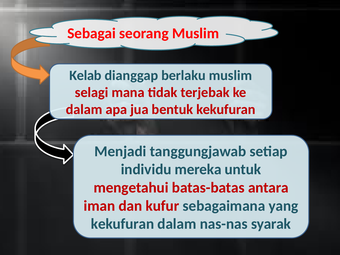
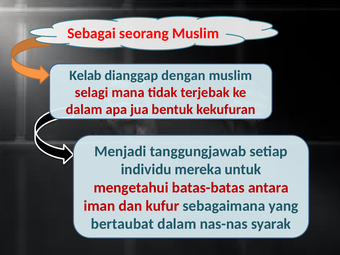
berlaku: berlaku -> dengan
kekufuran at (122, 224): kekufuran -> bertaubat
